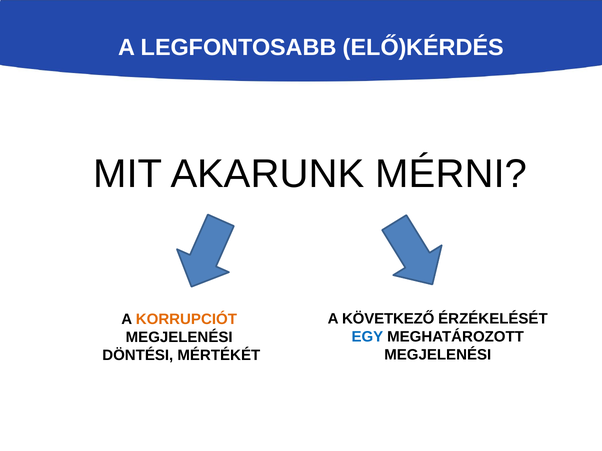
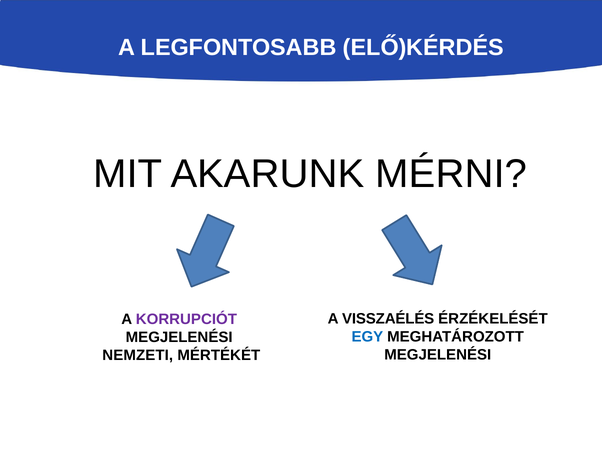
KÖVETKEZŐ: KÖVETKEZŐ -> VISSZAÉLÉS
KORRUPCIÓT colour: orange -> purple
DÖNTÉSI: DÖNTÉSI -> NEMZETI
